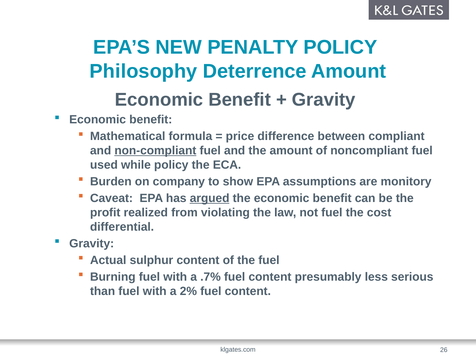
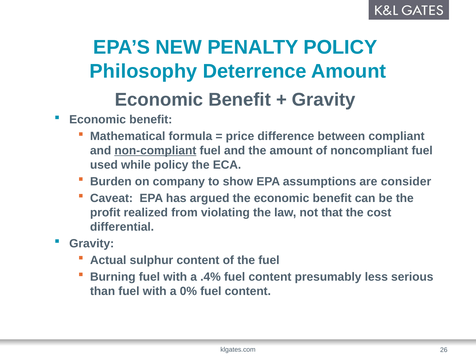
monitory: monitory -> consider
argued underline: present -> none
not fuel: fuel -> that
.7%: .7% -> .4%
2%: 2% -> 0%
